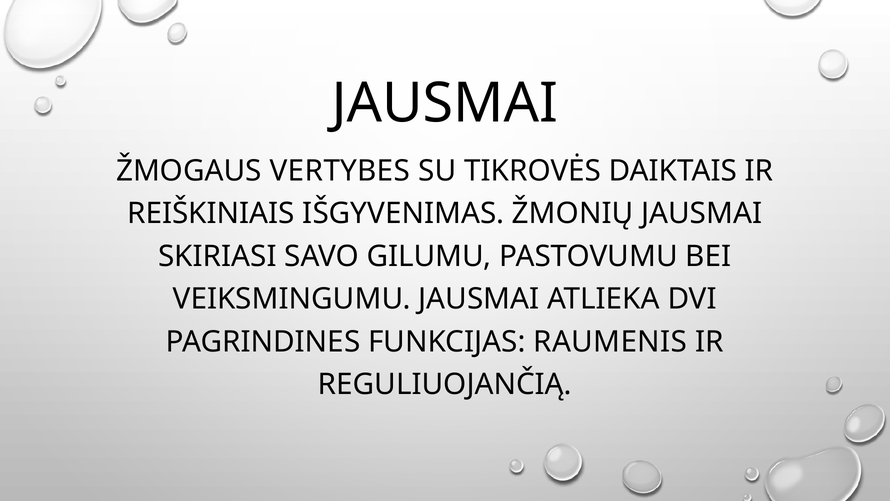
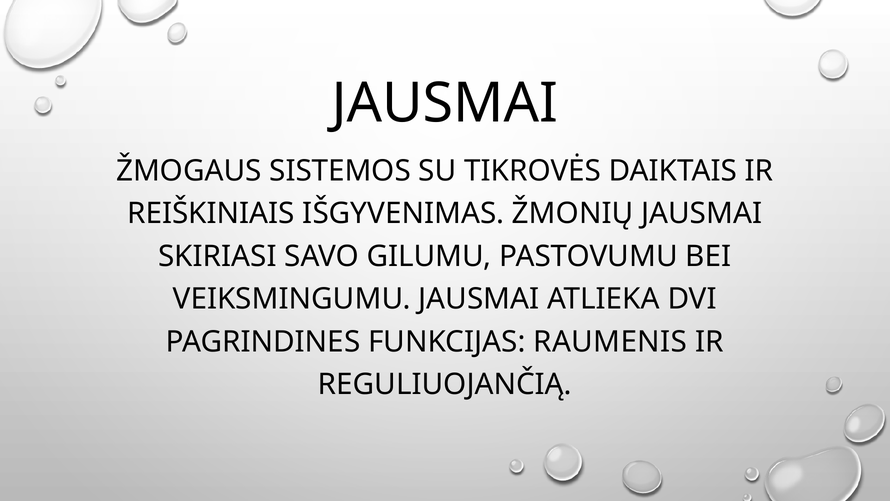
VERTYBES: VERTYBES -> SISTEMOS
